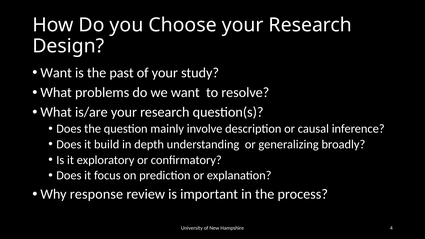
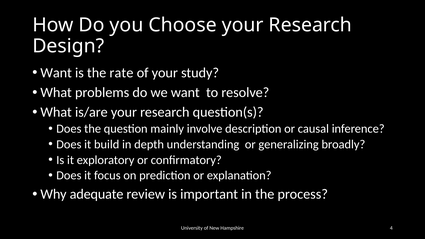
past: past -> rate
response: response -> adequate
